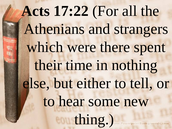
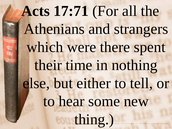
17:22: 17:22 -> 17:71
